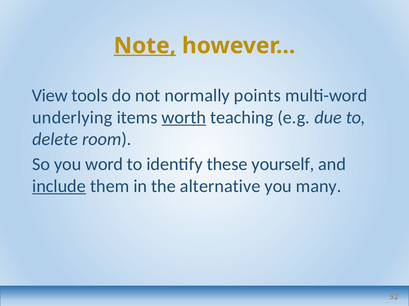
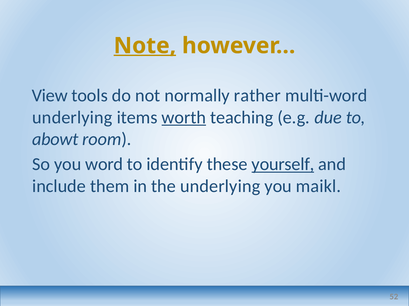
points: points -> rather
delete: delete -> abowt
yourself underline: none -> present
include underline: present -> none
the alternative: alternative -> underlying
many: many -> maikl
